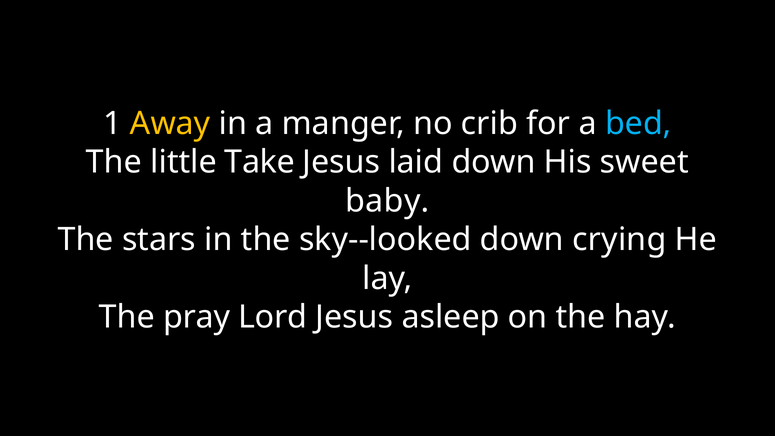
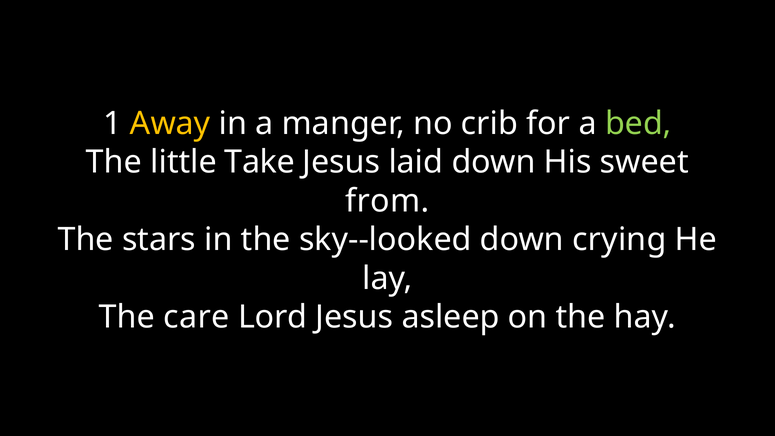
bed colour: light blue -> light green
baby: baby -> from
pray: pray -> care
